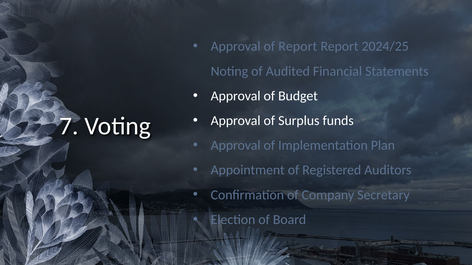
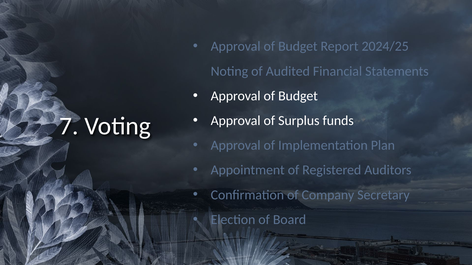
Report at (298, 46): Report -> Budget
